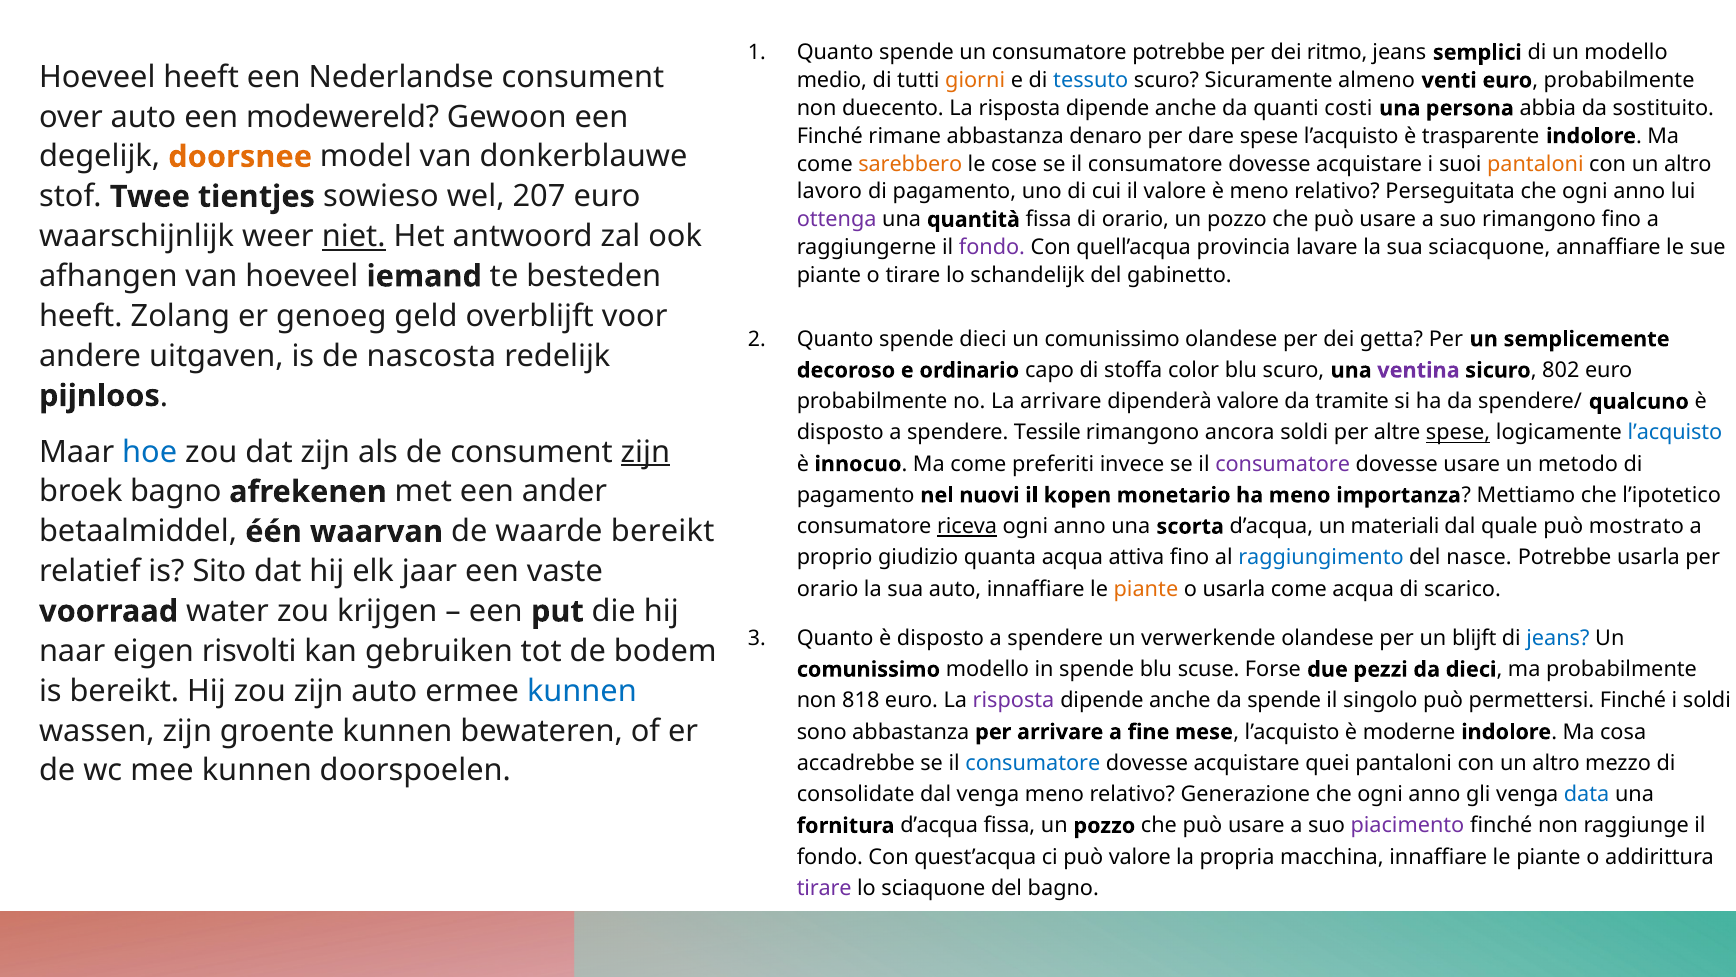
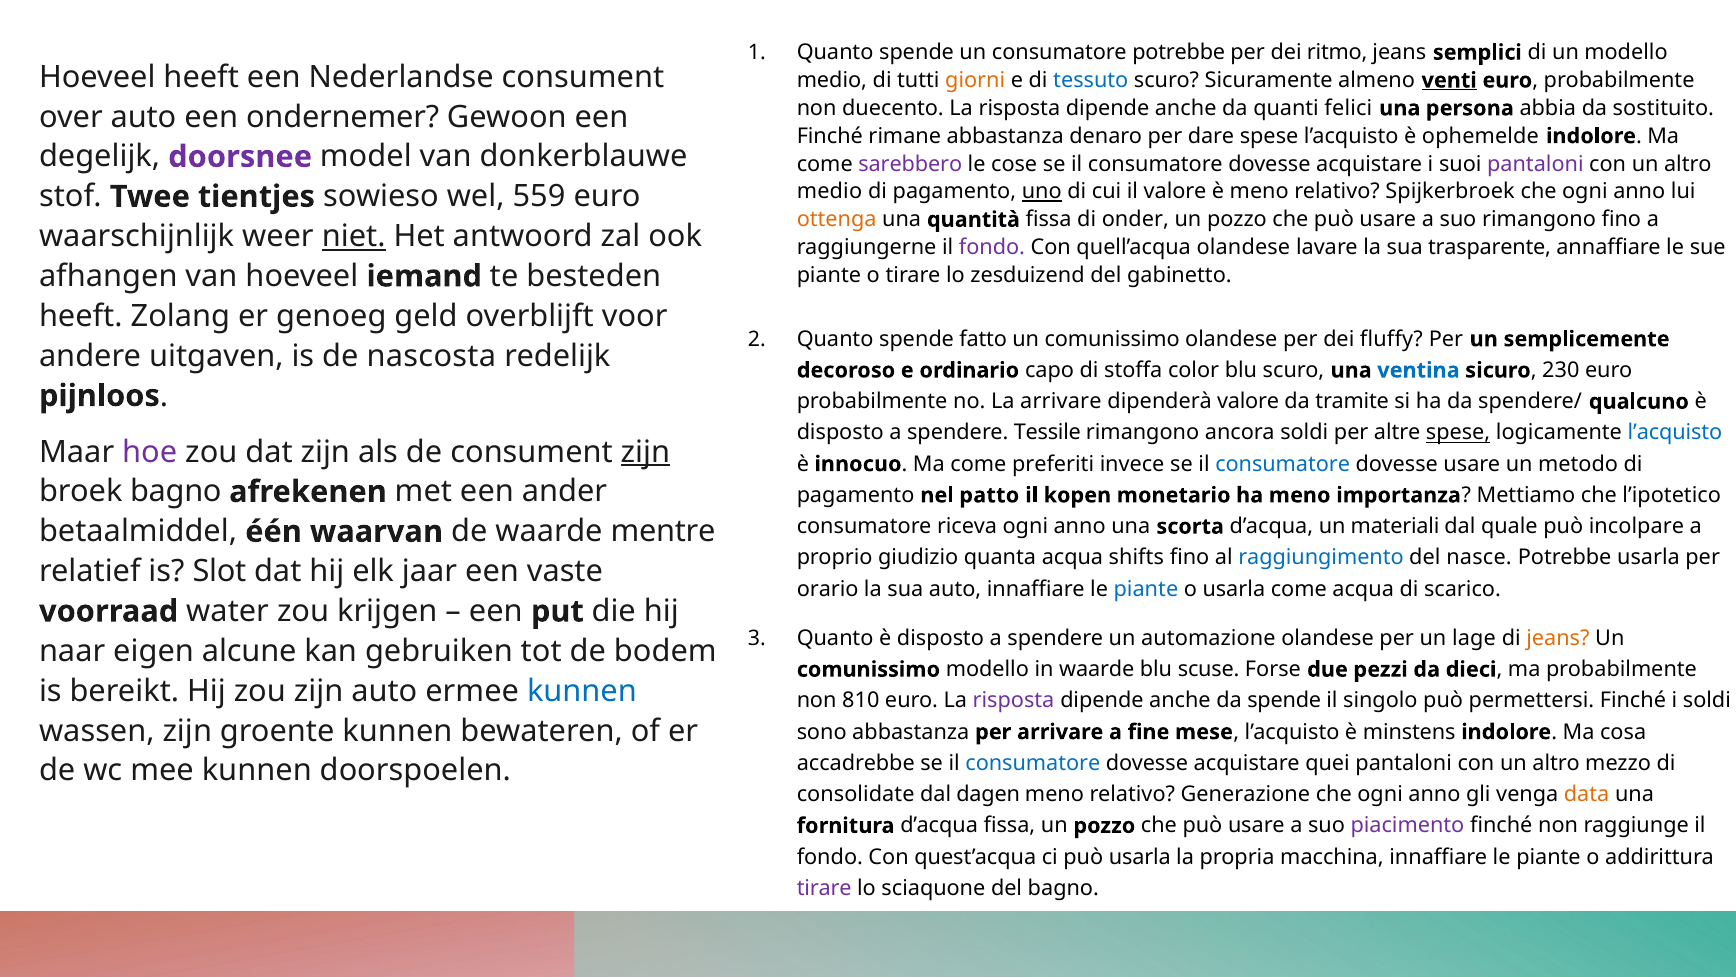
venti underline: none -> present
costi: costi -> felici
modewereld: modewereld -> ondernemer
trasparente: trasparente -> ophemelde
doorsnee colour: orange -> purple
sarebbero colour: orange -> purple
pantaloni at (1535, 164) colour: orange -> purple
lavoro at (829, 192): lavoro -> medio
uno underline: none -> present
Perseguitata: Perseguitata -> Spijkerbroek
207: 207 -> 559
ottenga colour: purple -> orange
di orario: orario -> onder
quell’acqua provincia: provincia -> olandese
sciacquone: sciacquone -> trasparente
schandelijk: schandelijk -> zesduizend
spende dieci: dieci -> fatto
getta: getta -> fluffy
ventina colour: purple -> blue
802: 802 -> 230
hoe colour: blue -> purple
consumatore at (1283, 464) colour: purple -> blue
nuovi: nuovi -> patto
riceva underline: present -> none
mostrato: mostrato -> incolpare
waarde bereikt: bereikt -> mentre
attiva: attiva -> shifts
Sito: Sito -> Slot
piante at (1146, 589) colour: orange -> blue
verwerkende: verwerkende -> automazione
blijft: blijft -> lage
jeans at (1558, 638) colour: blue -> orange
risvolti: risvolti -> alcune
in spende: spende -> waarde
818: 818 -> 810
moderne: moderne -> minstens
dal venga: venga -> dagen
data colour: blue -> orange
può valore: valore -> usarla
